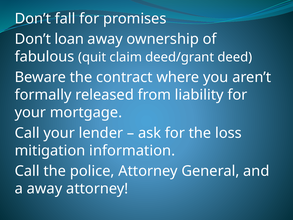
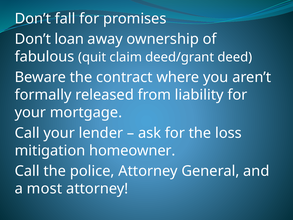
information: information -> homeowner
a away: away -> most
